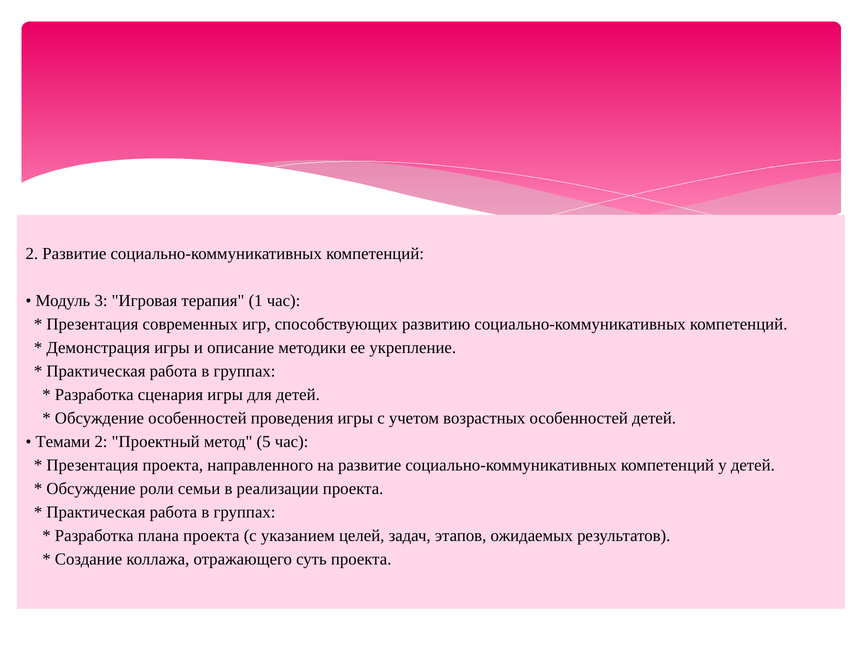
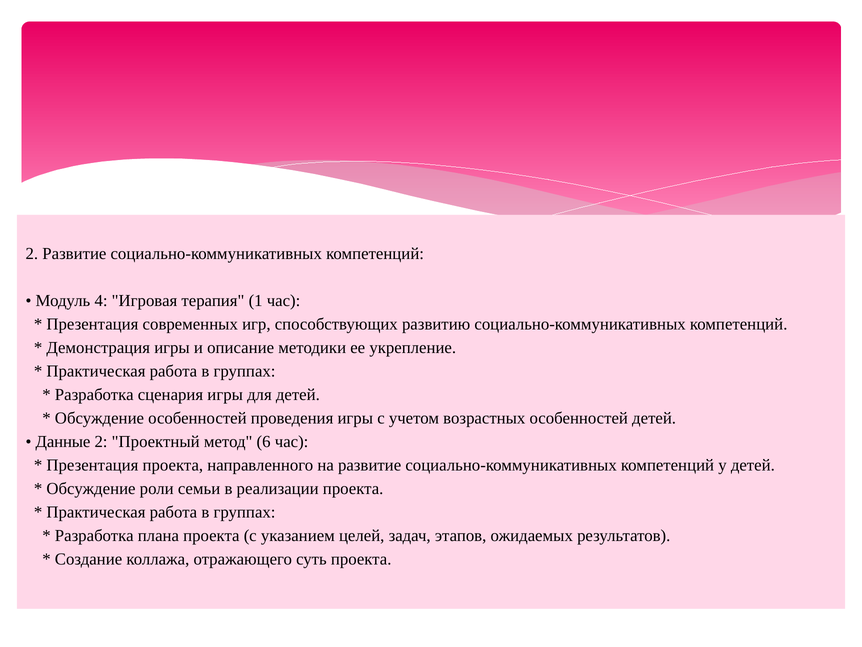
3: 3 -> 4
Темами: Темами -> Данные
5: 5 -> 6
